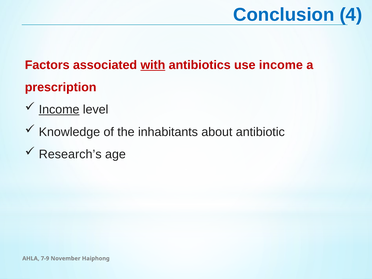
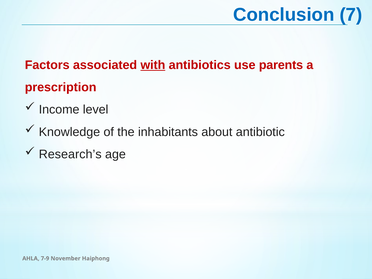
4: 4 -> 7
use income: income -> parents
Income at (59, 110) underline: present -> none
